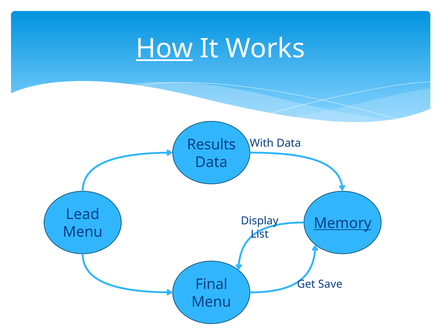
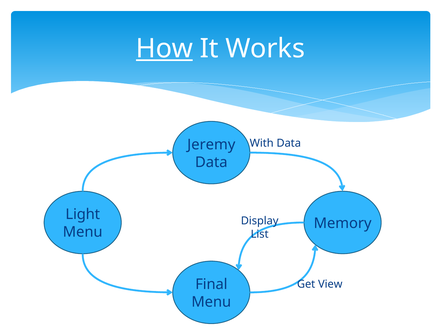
Results: Results -> Jeremy
Lead: Lead -> Light
Memory underline: present -> none
Save: Save -> View
